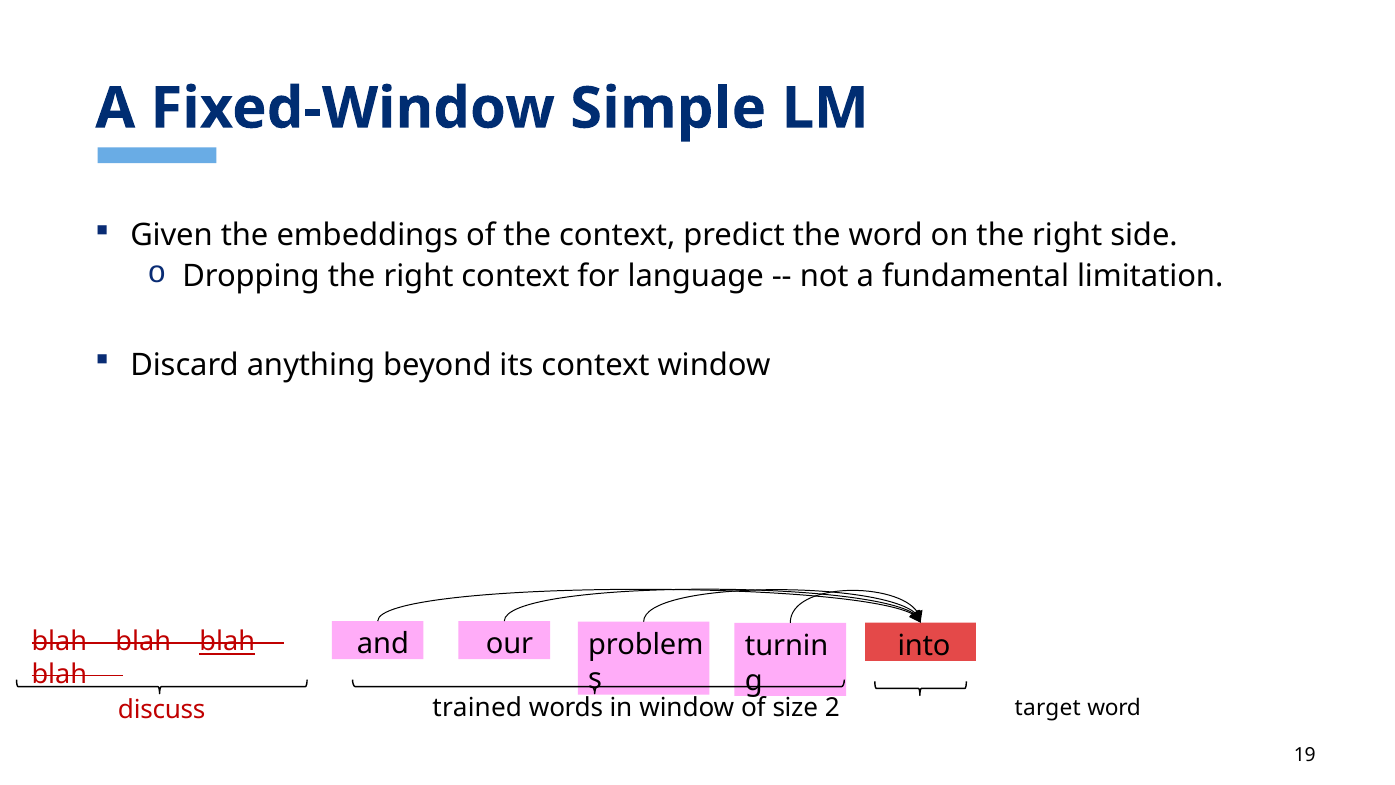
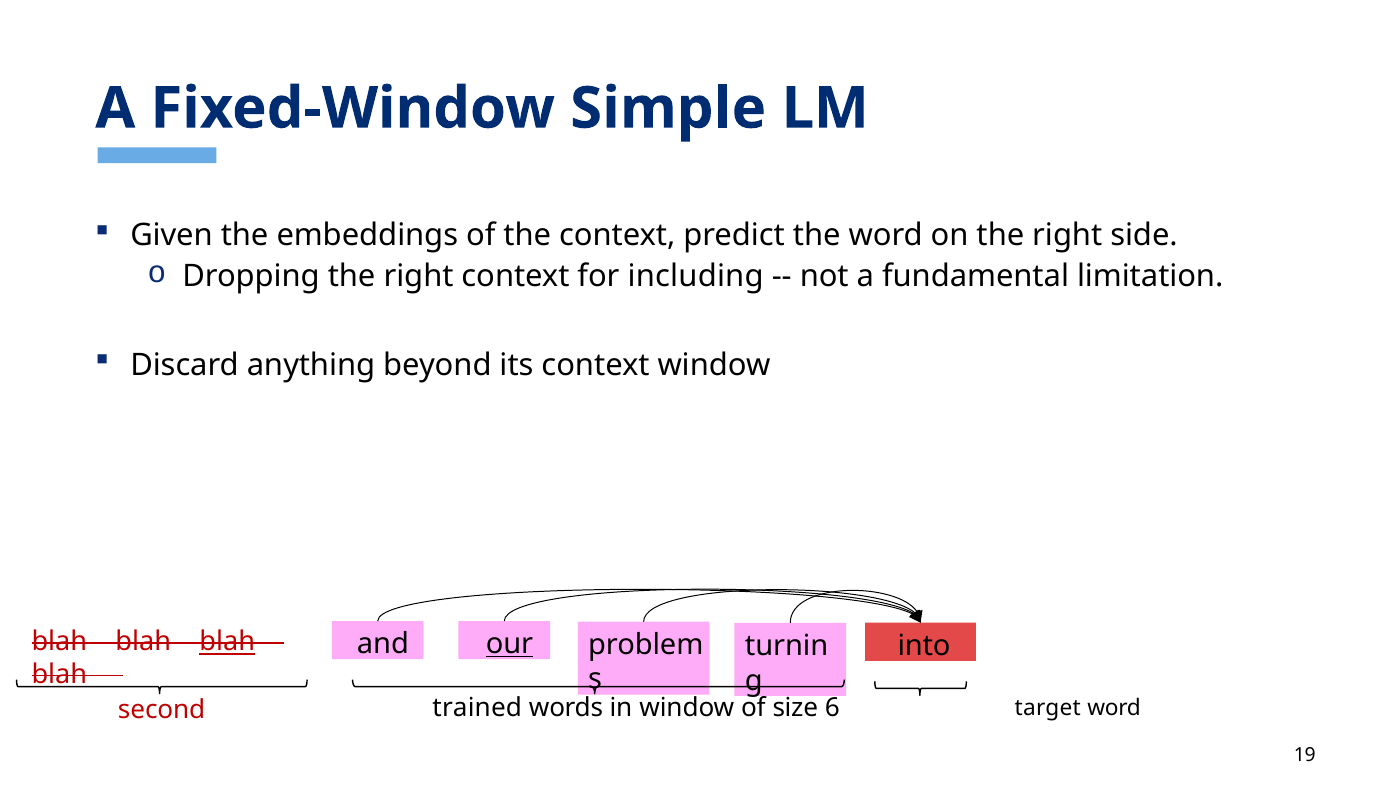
language: language -> including
our underline: none -> present
2: 2 -> 6
discuss: discuss -> second
